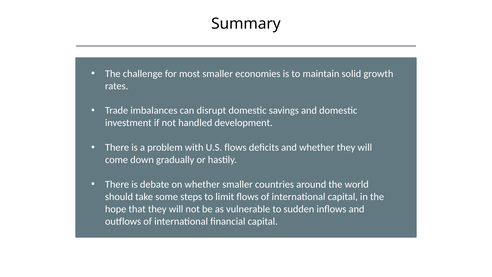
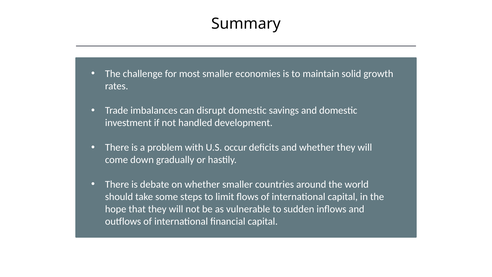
U.S flows: flows -> occur
